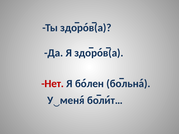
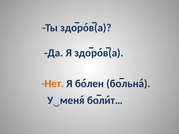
Нет colour: red -> orange
